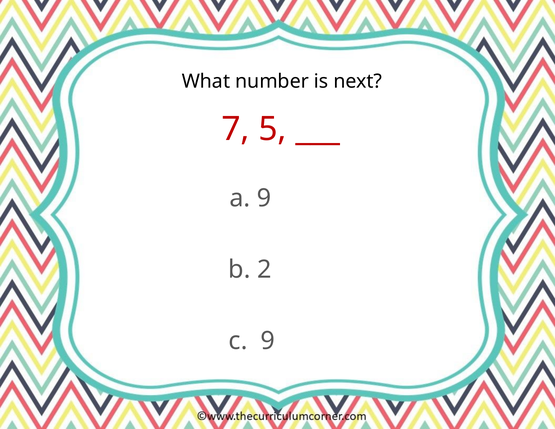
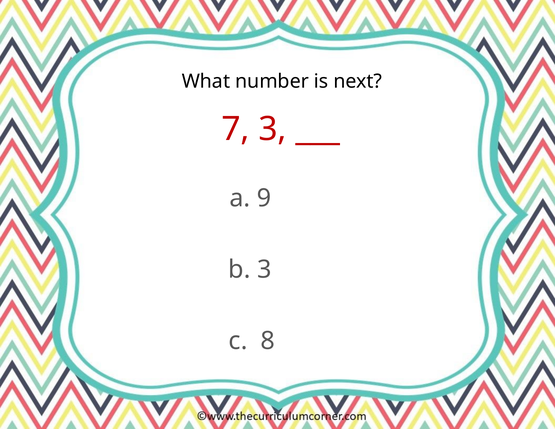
7 5: 5 -> 3
b 2: 2 -> 3
c 9: 9 -> 8
